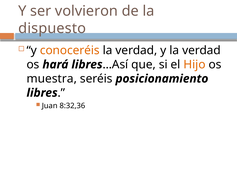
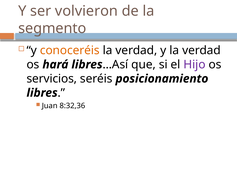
dispuesto: dispuesto -> segmento
Hijo colour: orange -> purple
muestra: muestra -> servicios
